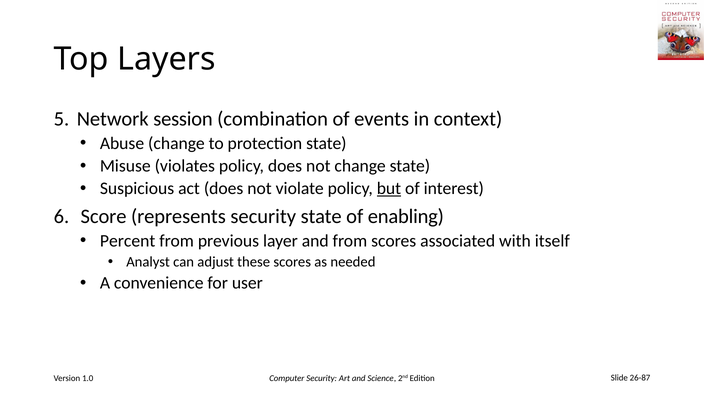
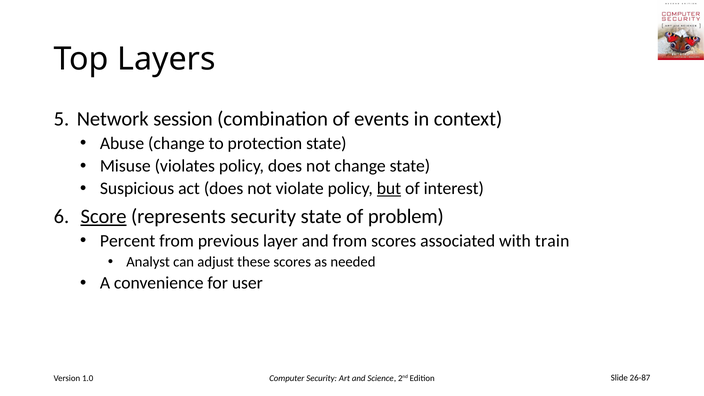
Score underline: none -> present
enabling: enabling -> problem
itself: itself -> train
